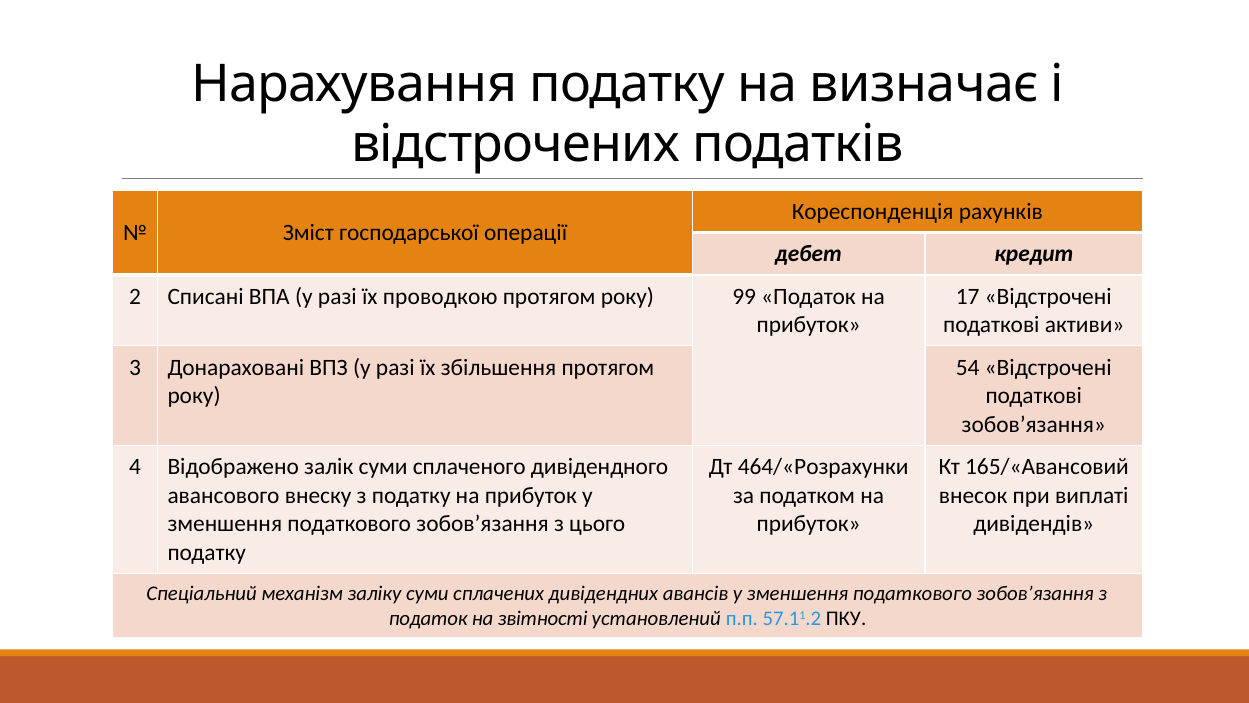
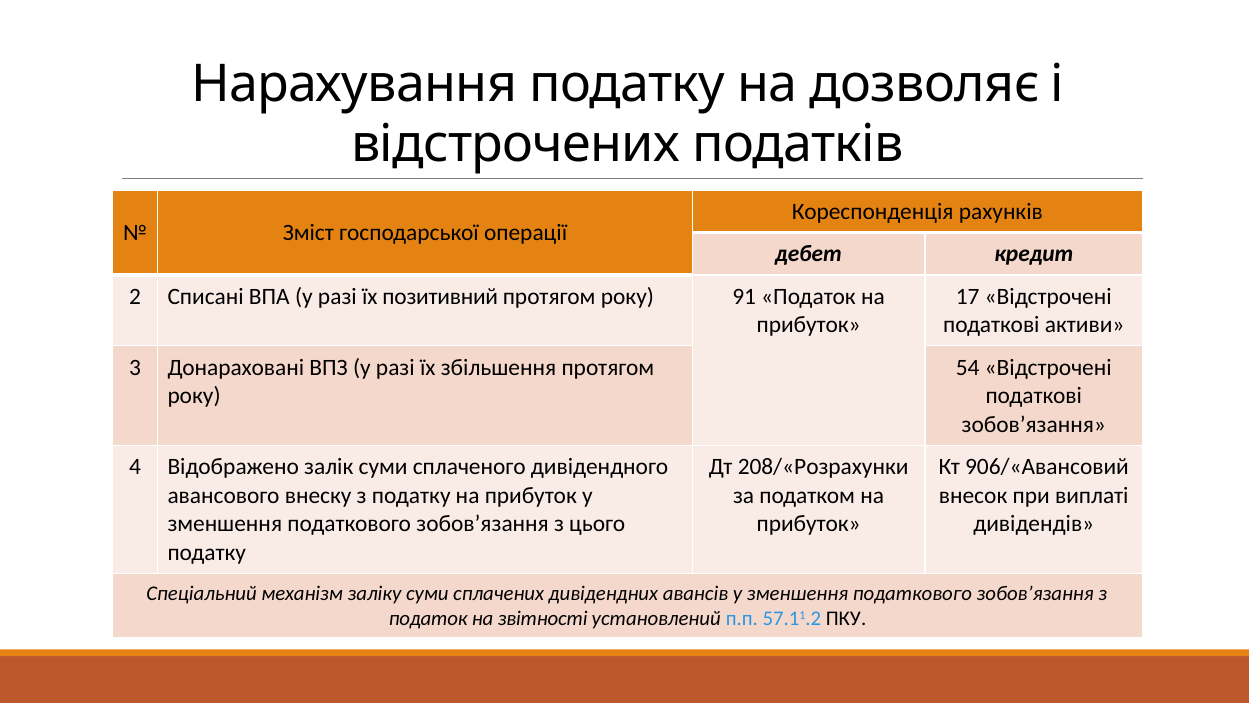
визначає: визначає -> дозволяє
проводкою: проводкою -> позитивний
99: 99 -> 91
464/«Розрахунки: 464/«Розрахунки -> 208/«Розрахунки
165/«Авансовий: 165/«Авансовий -> 906/«Авансовий
